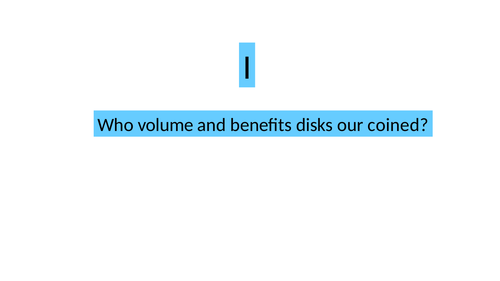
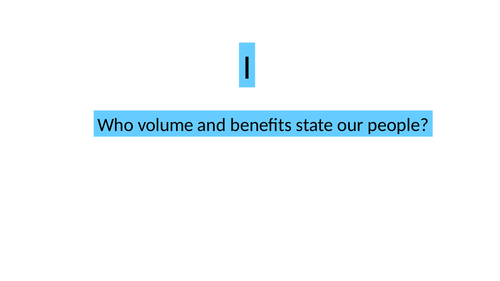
disks: disks -> state
coined: coined -> people
